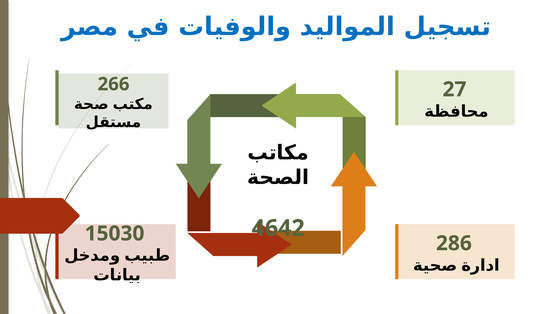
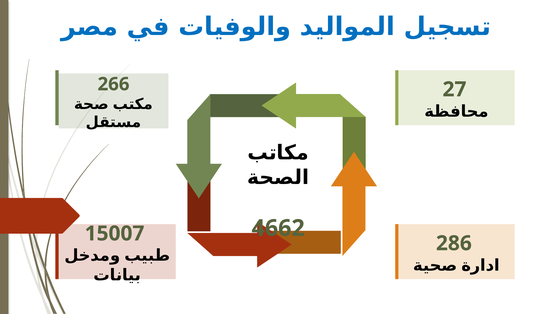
4642: 4642 -> 4662
15030: 15030 -> 15007
